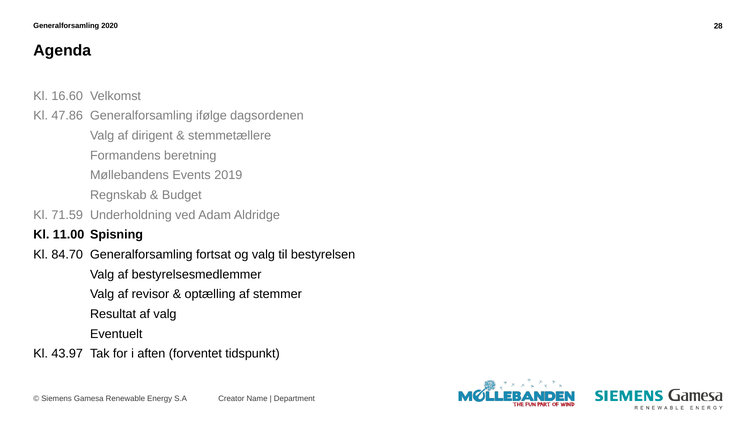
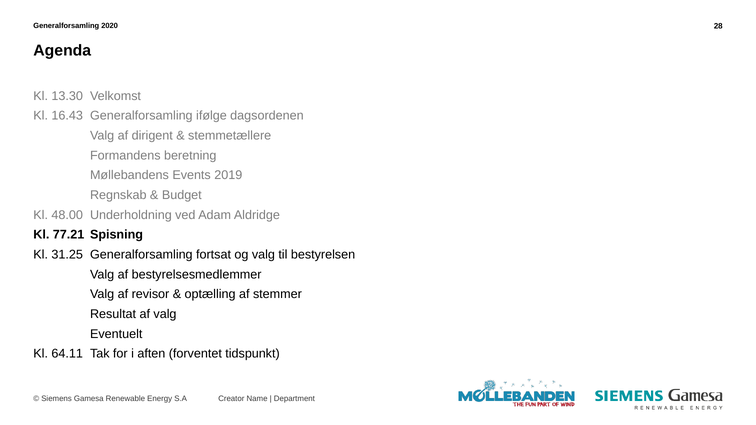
16.60: 16.60 -> 13.30
47.86: 47.86 -> 16.43
71.59: 71.59 -> 48.00
11.00: 11.00 -> 77.21
84.70: 84.70 -> 31.25
43.97: 43.97 -> 64.11
